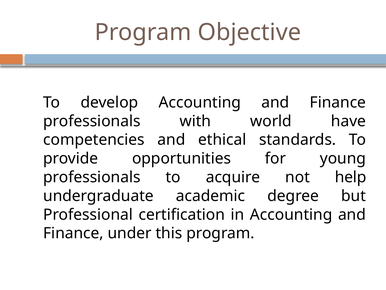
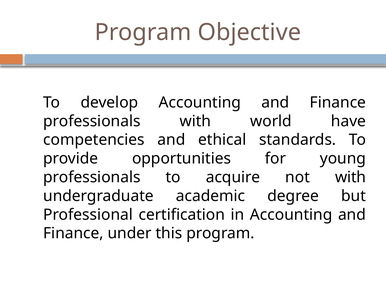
not help: help -> with
